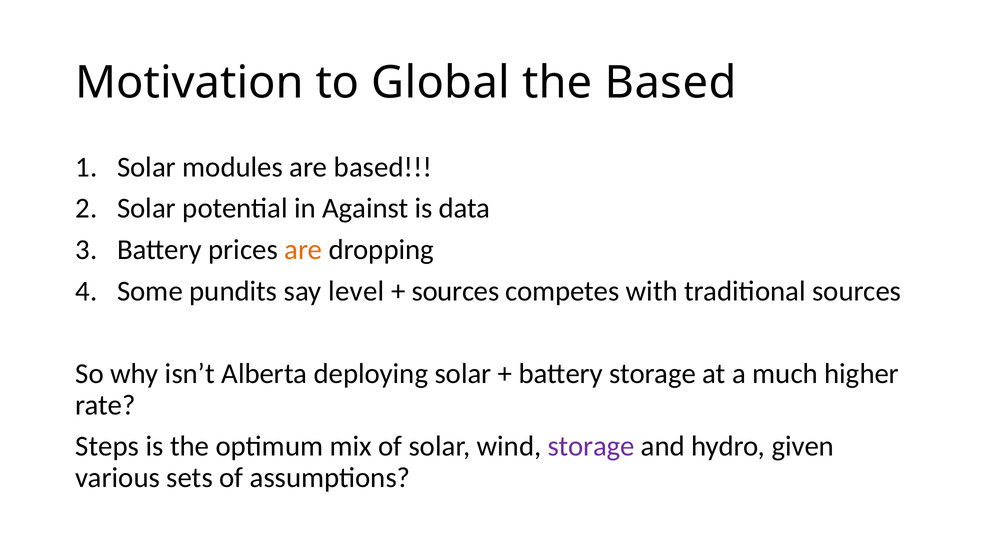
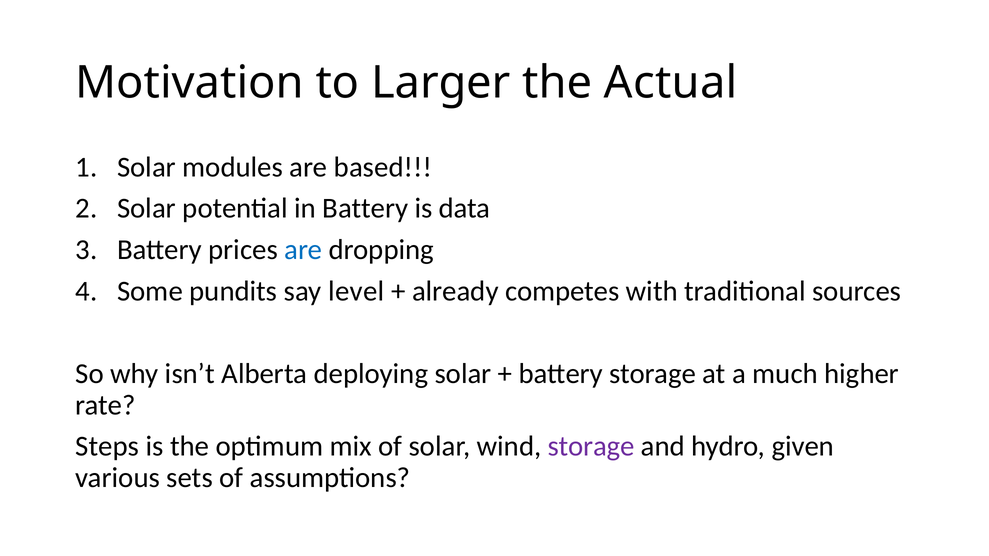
Global: Global -> Larger
the Based: Based -> Actual
in Against: Against -> Battery
are at (303, 250) colour: orange -> blue
sources at (455, 291): sources -> already
